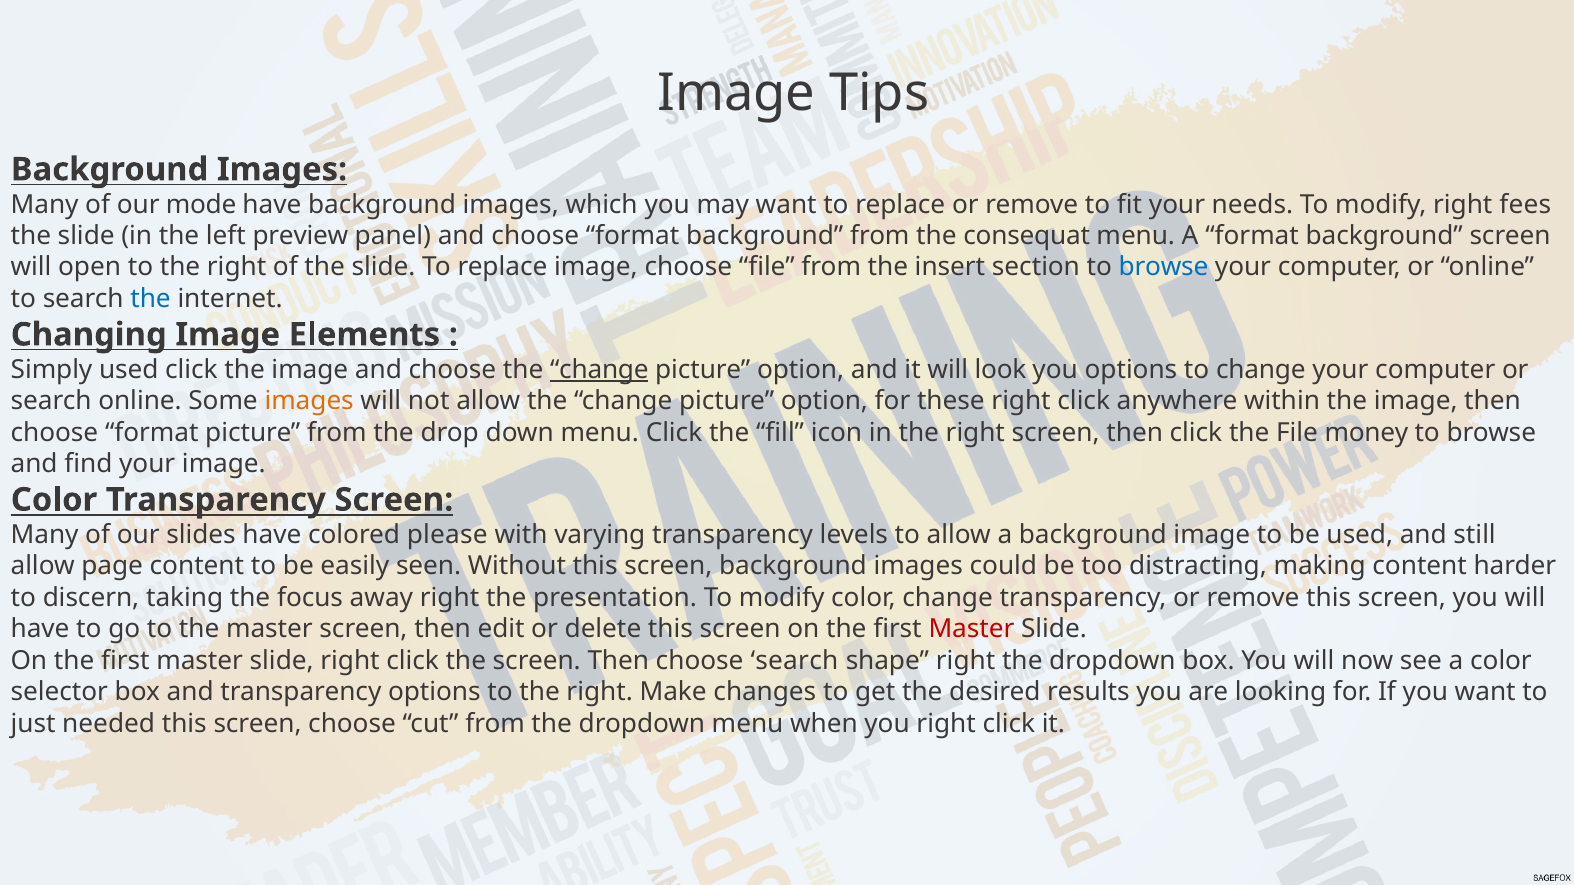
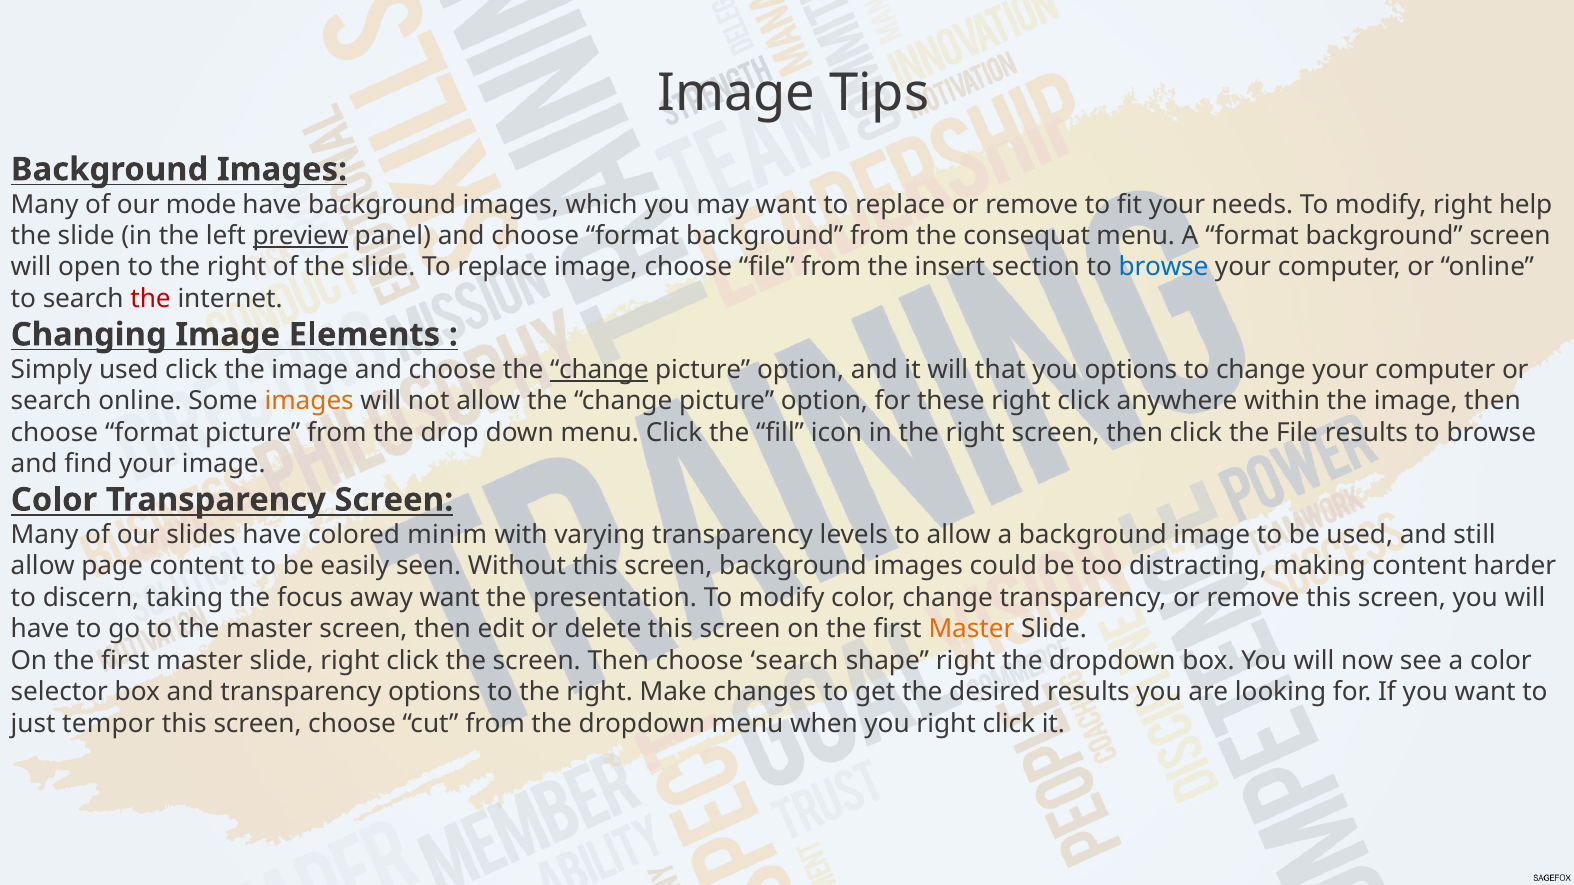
fees: fees -> help
preview underline: none -> present
the at (151, 299) colour: blue -> red
look: look -> that
File money: money -> results
please: please -> minim
away right: right -> want
Master at (971, 629) colour: red -> orange
needed: needed -> tempor
